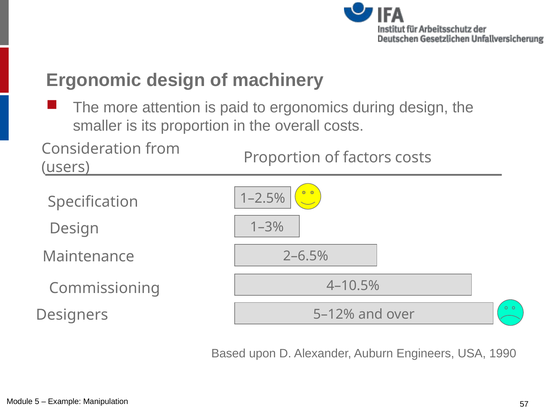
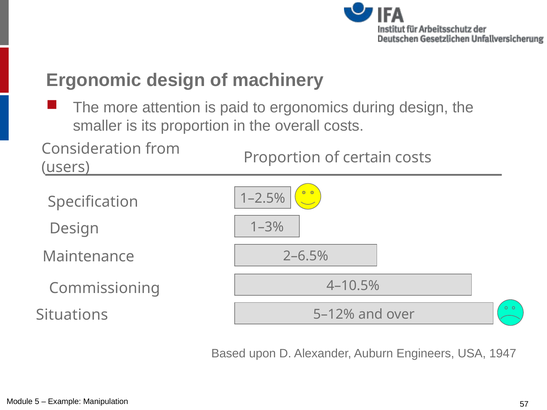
factors: factors -> certain
Designers: Designers -> Situations
1990: 1990 -> 1947
